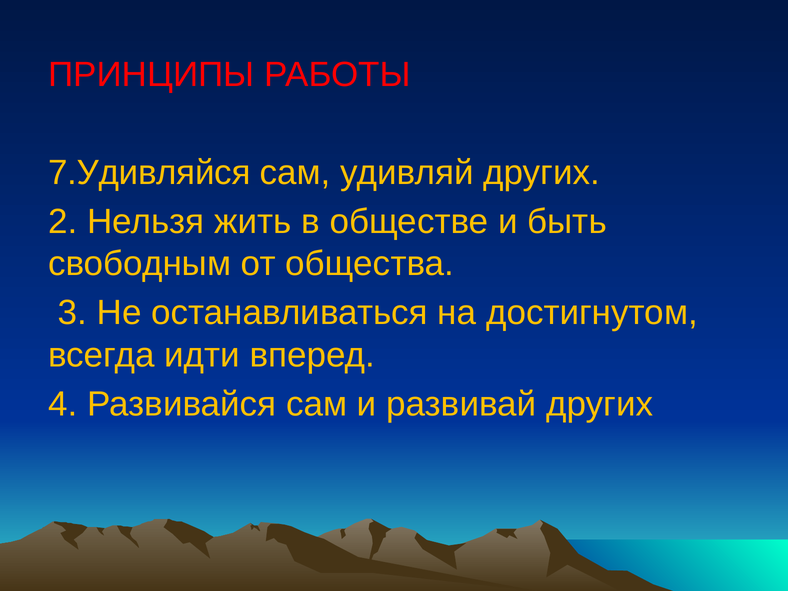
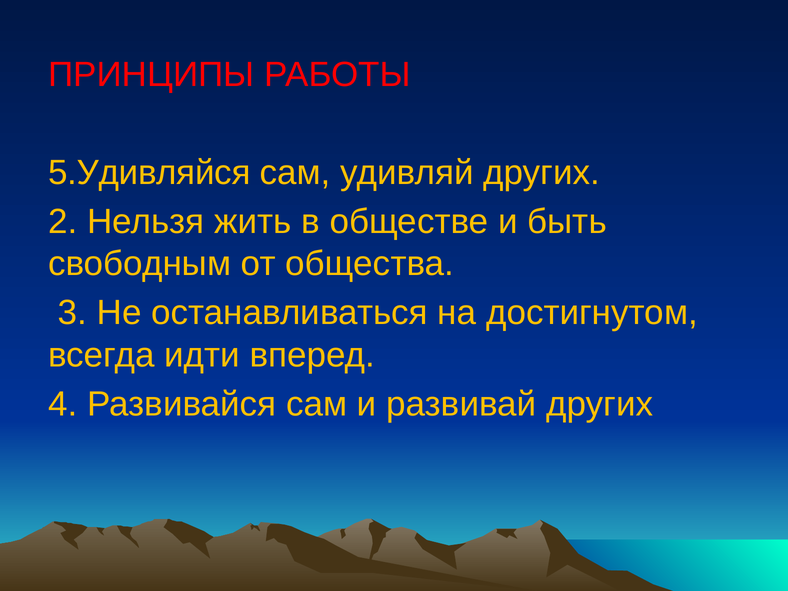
7.Удивляйся: 7.Удивляйся -> 5.Удивляйся
